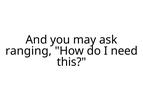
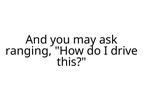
need: need -> drive
